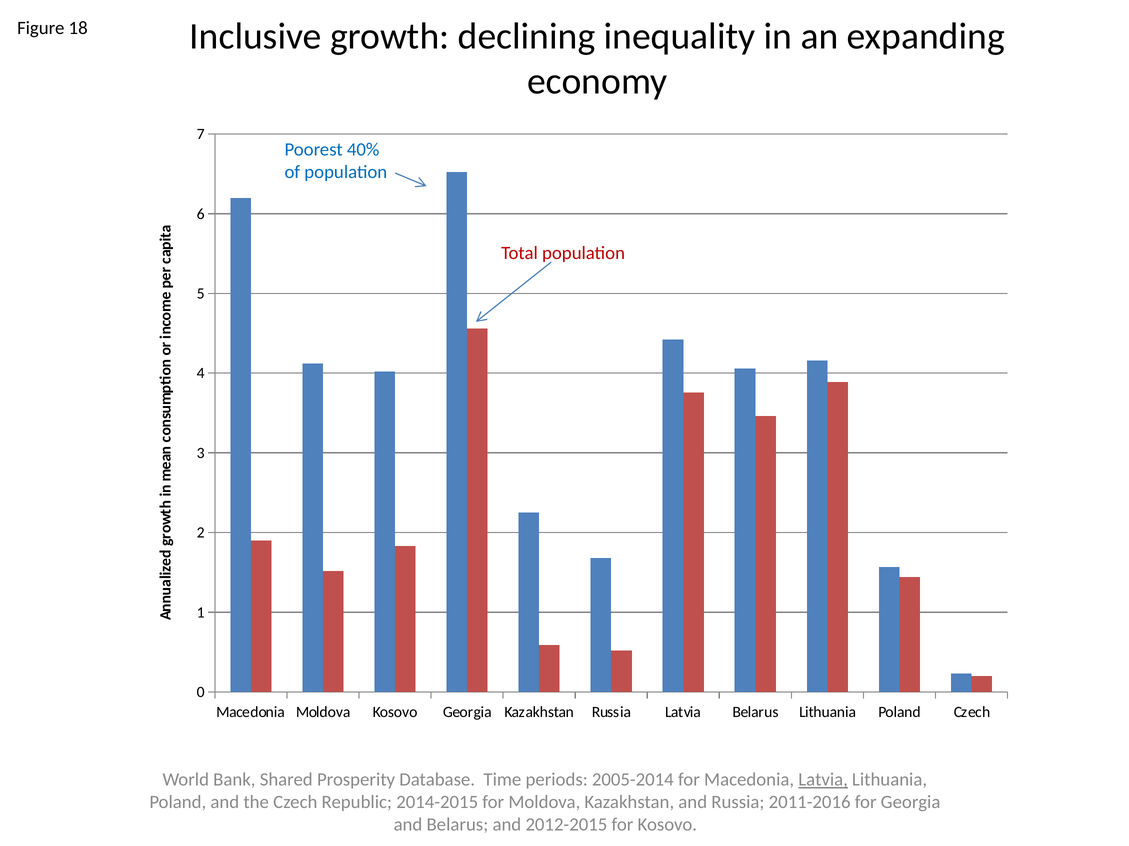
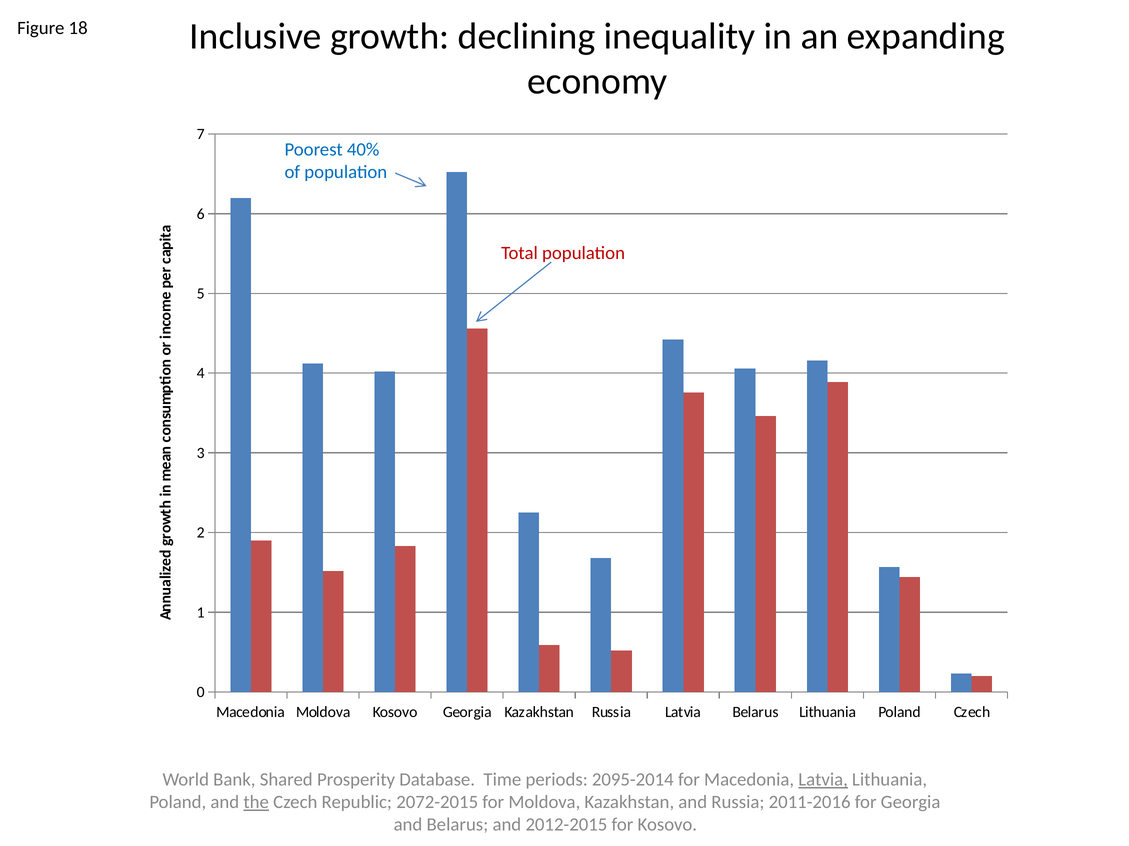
2005-2014: 2005-2014 -> 2095-2014
the underline: none -> present
2014-2015: 2014-2015 -> 2072-2015
